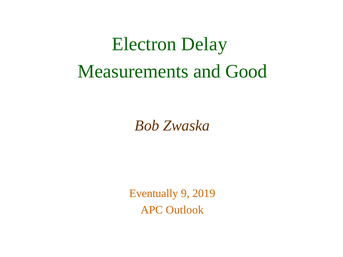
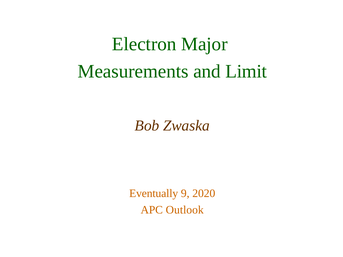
Delay: Delay -> Major
Good: Good -> Limit
2019: 2019 -> 2020
